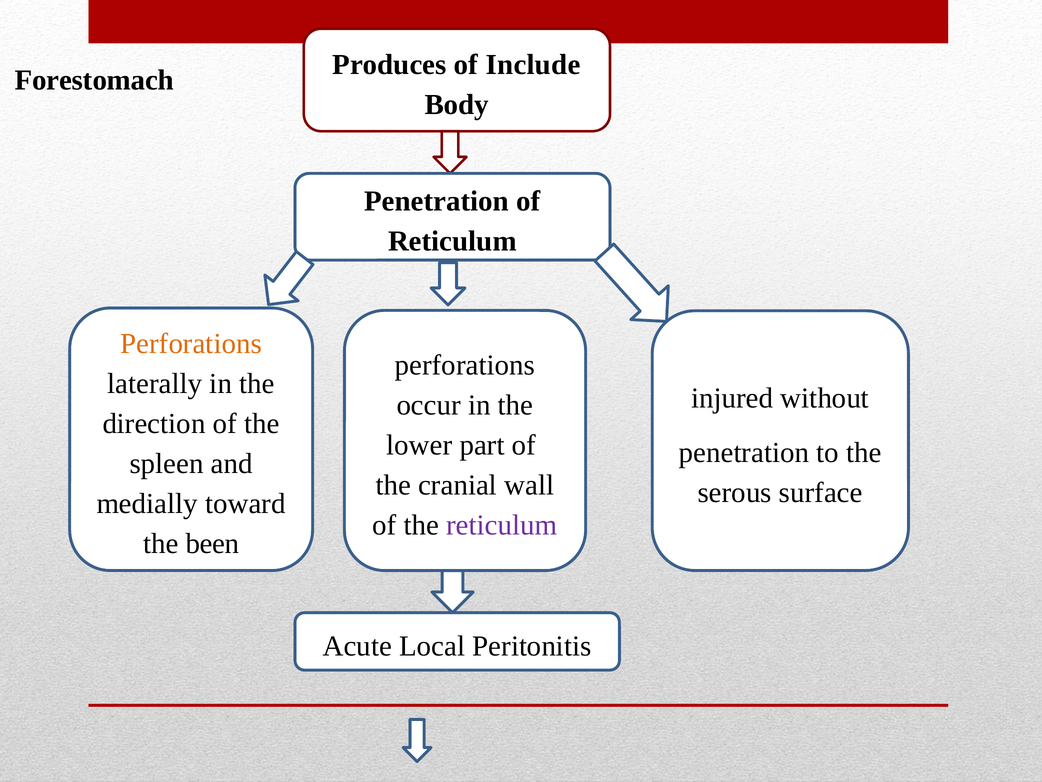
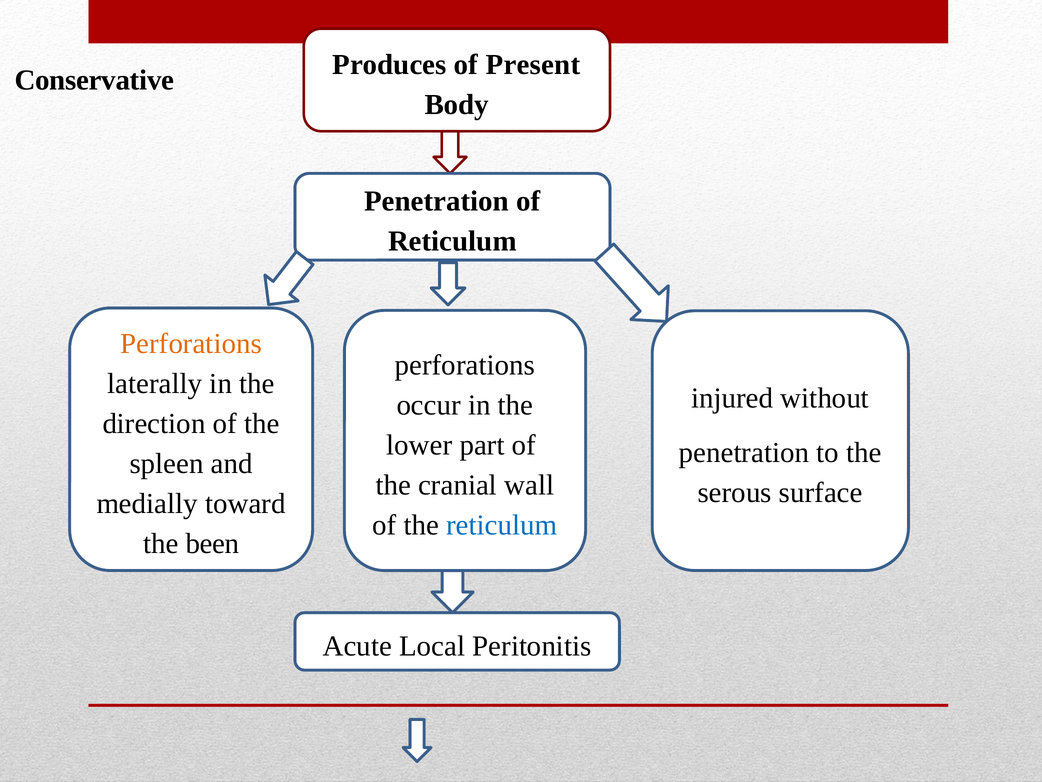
Include: Include -> Present
Forestomach: Forestomach -> Conservative
reticulum at (502, 525) colour: purple -> blue
